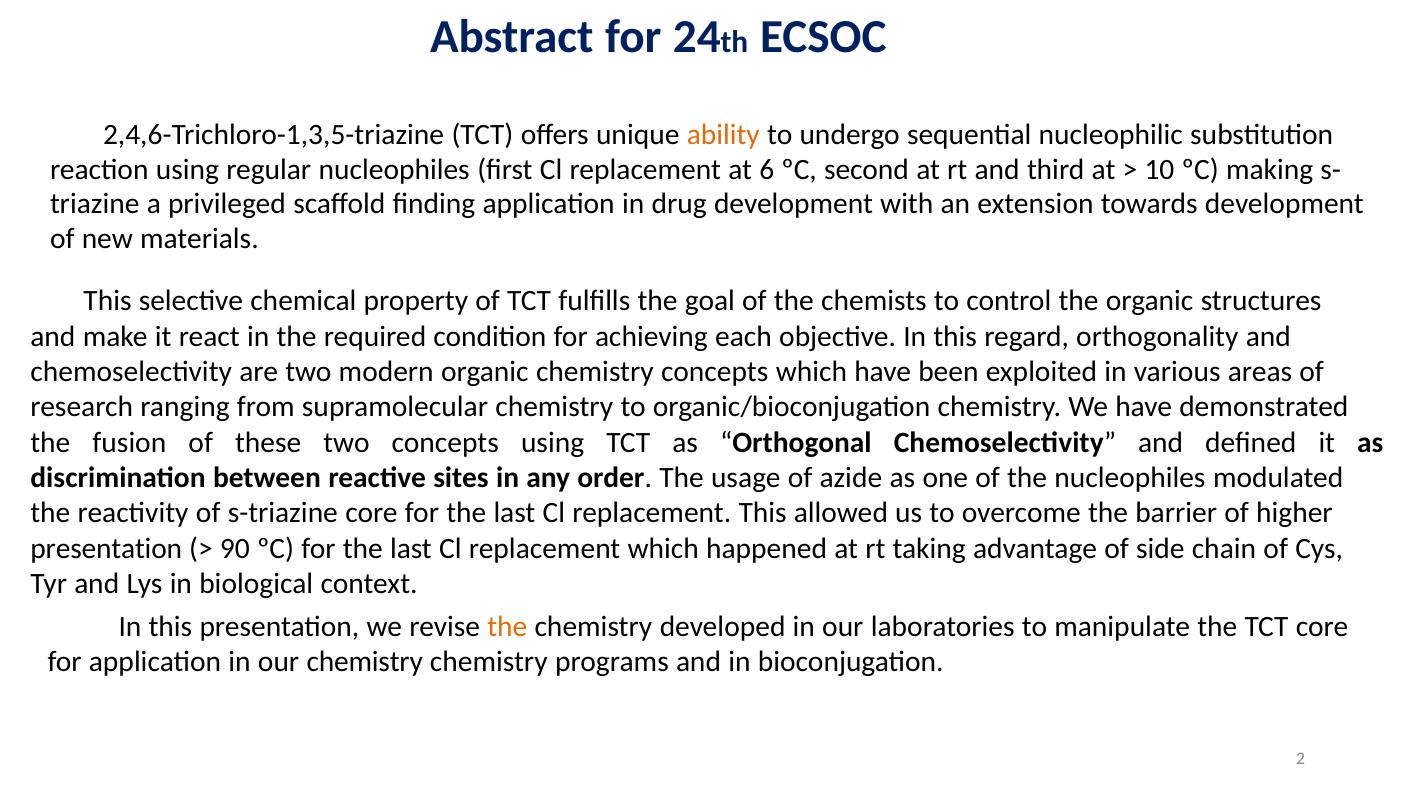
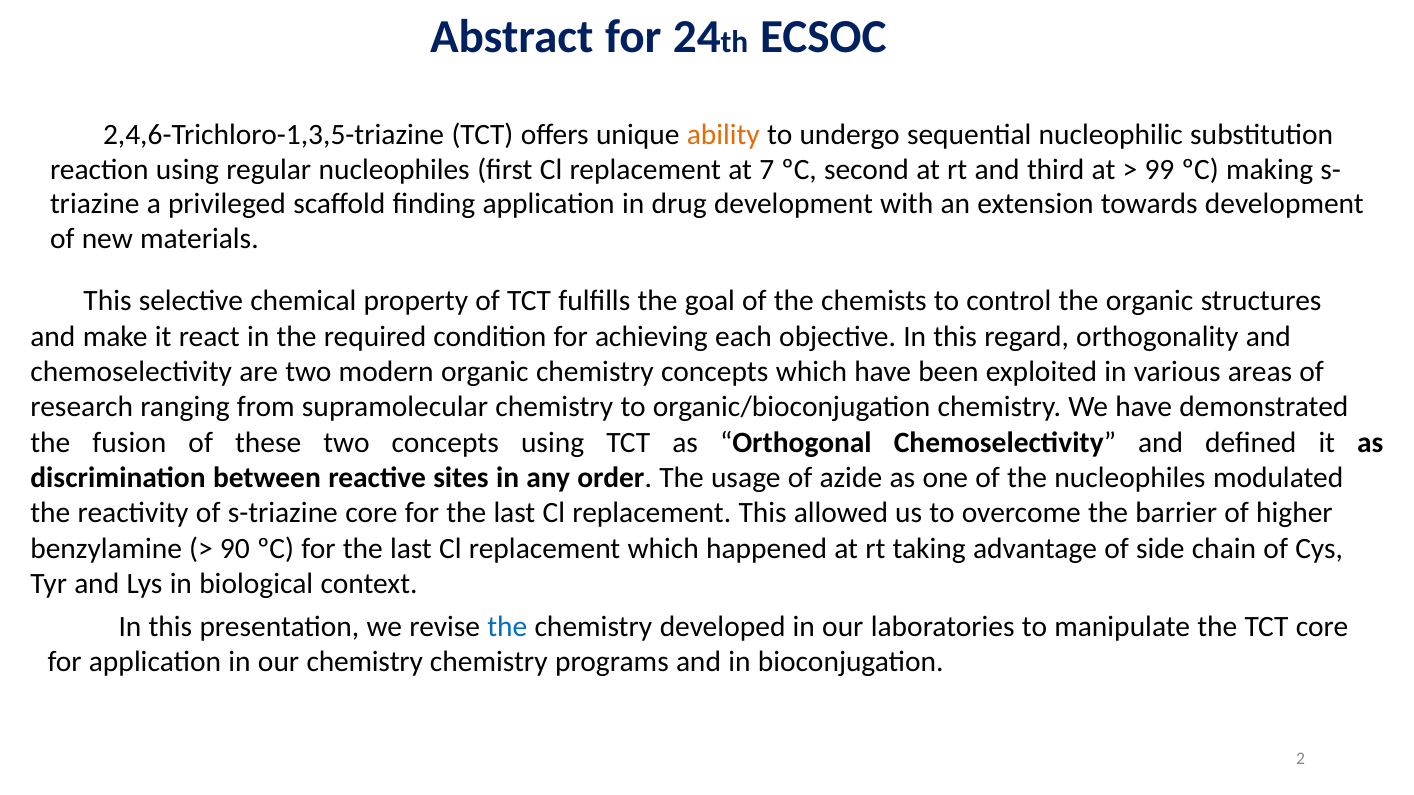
6: 6 -> 7
10: 10 -> 99
presentation at (106, 549): presentation -> benzylamine
the at (507, 627) colour: orange -> blue
